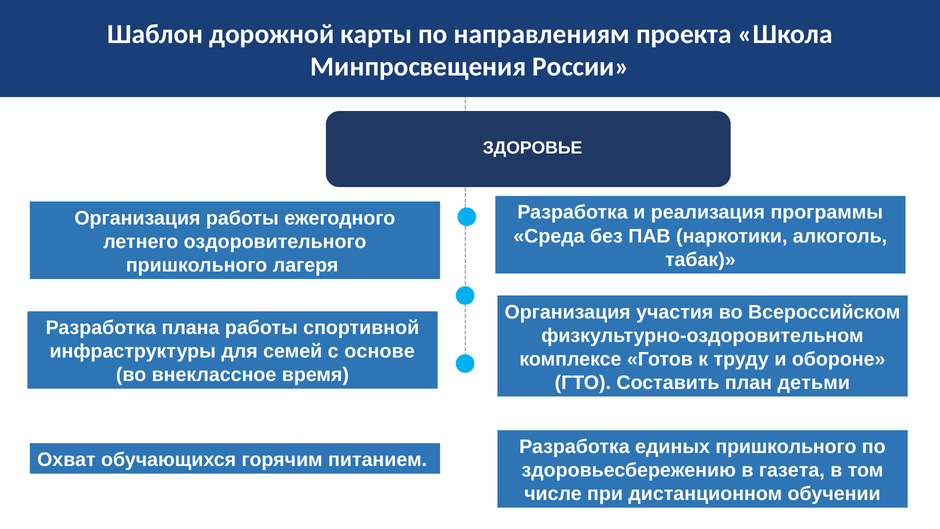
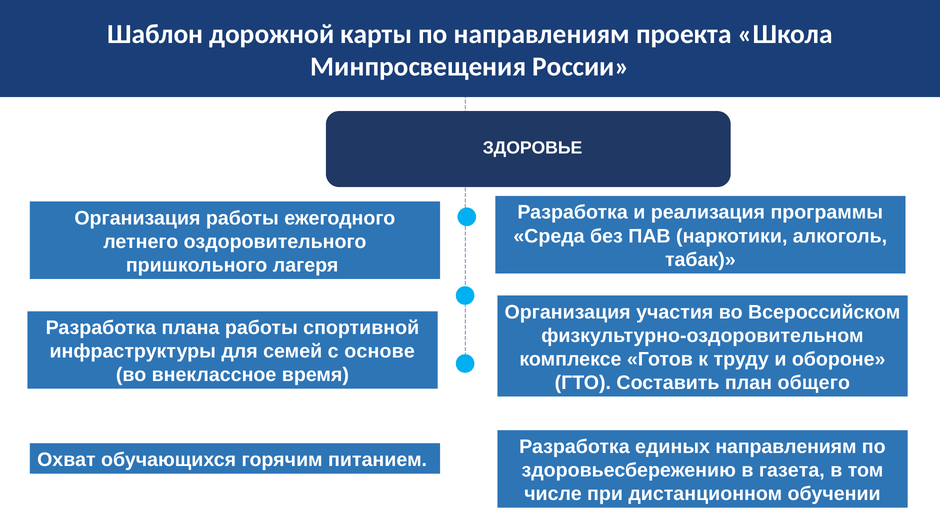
детьми: детьми -> общего
единых пришкольного: пришкольного -> направлениям
